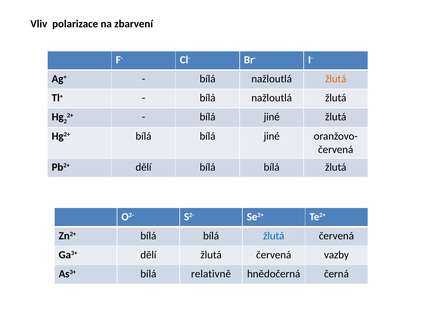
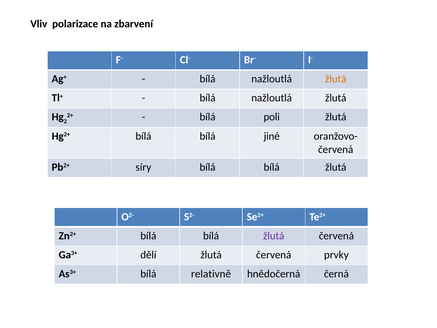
jiné at (272, 117): jiné -> poli
Pb2+ dělí: dělí -> síry
žlutá at (274, 236) colour: blue -> purple
vazby: vazby -> prvky
